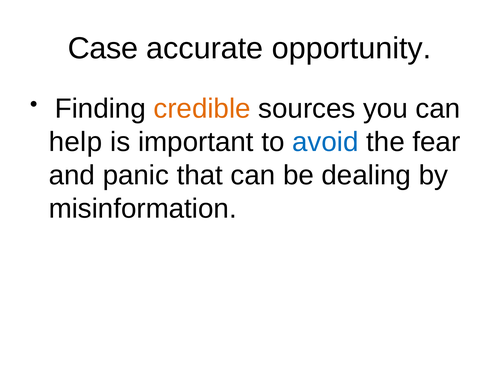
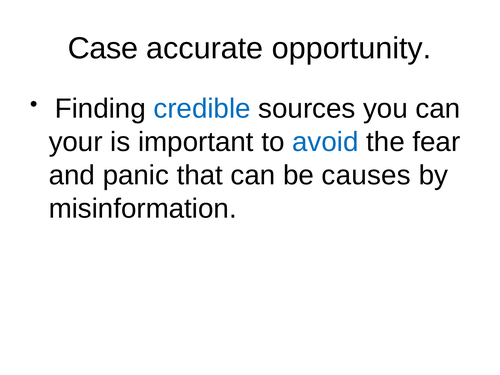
credible colour: orange -> blue
help: help -> your
dealing: dealing -> causes
